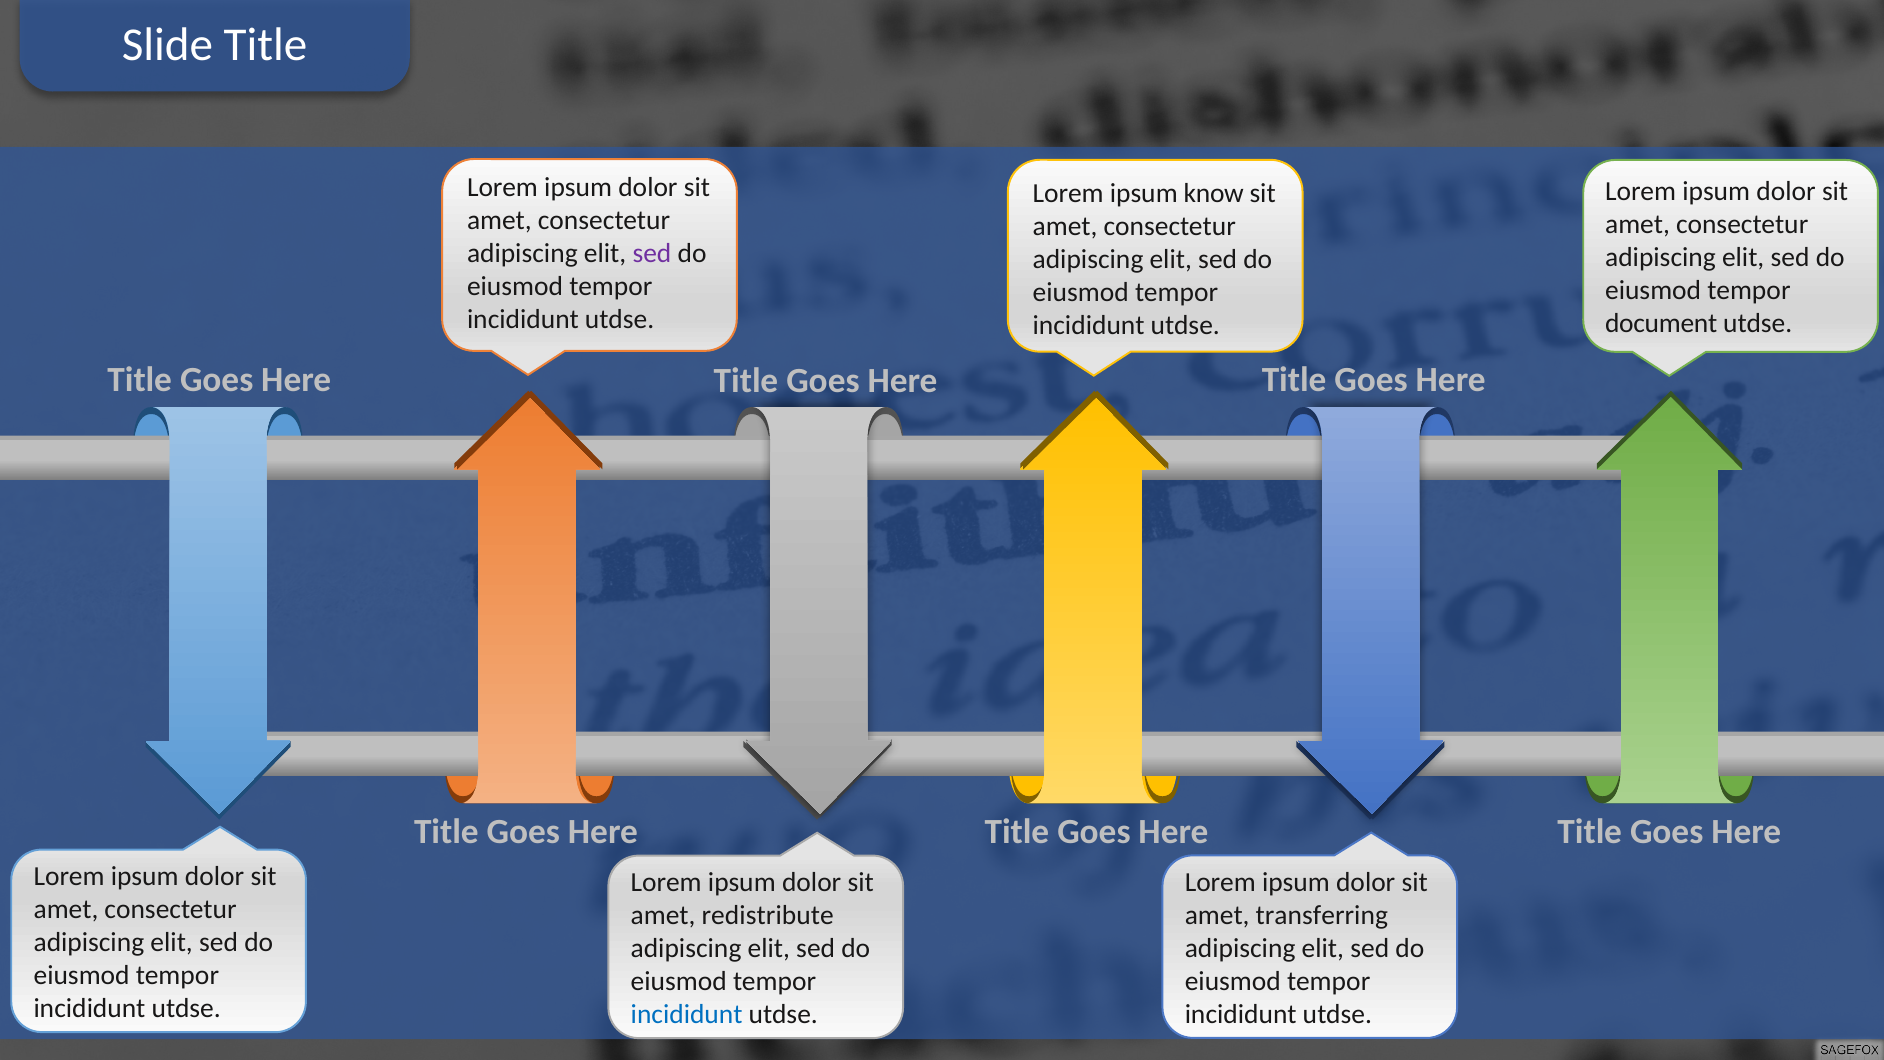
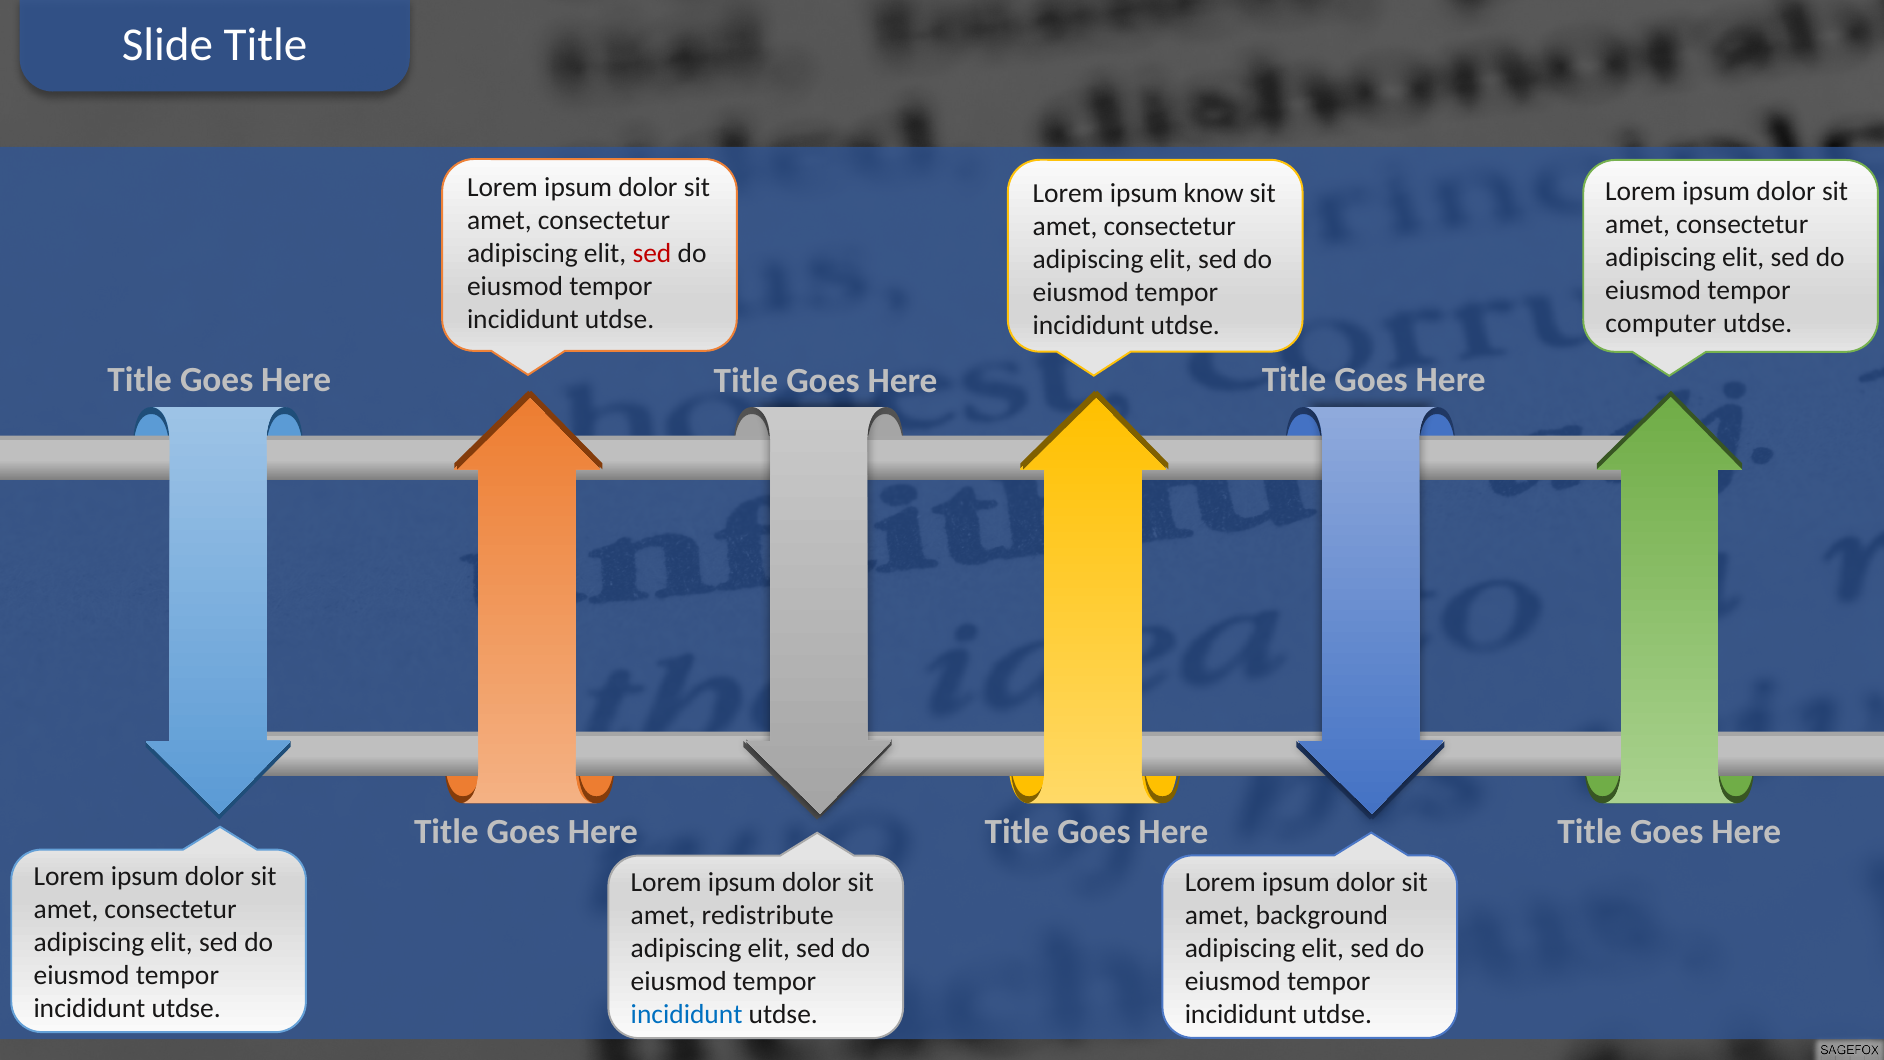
sed at (652, 253) colour: purple -> red
document: document -> computer
transferring: transferring -> background
